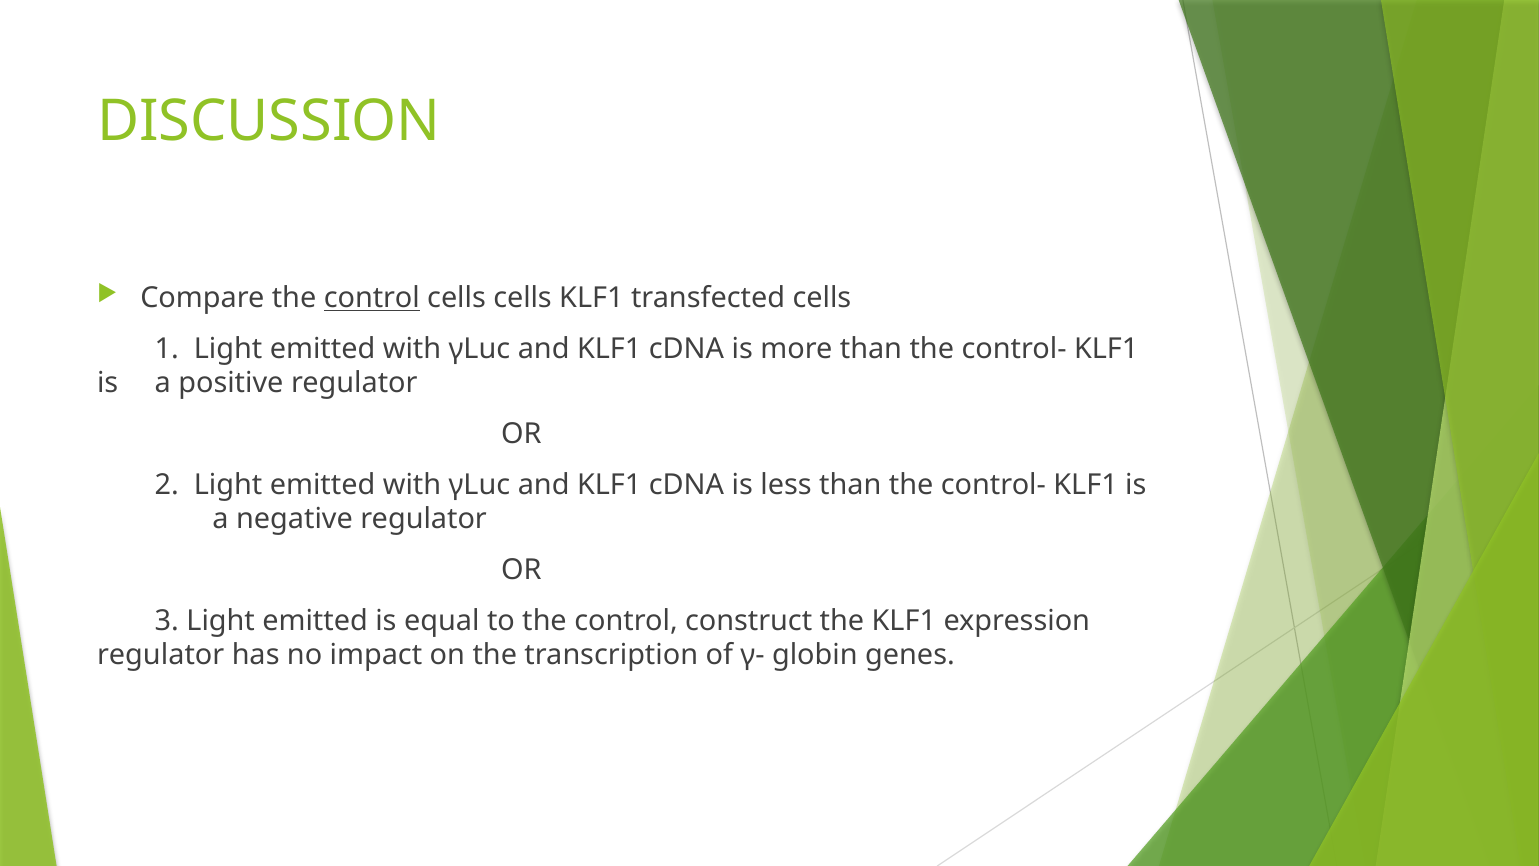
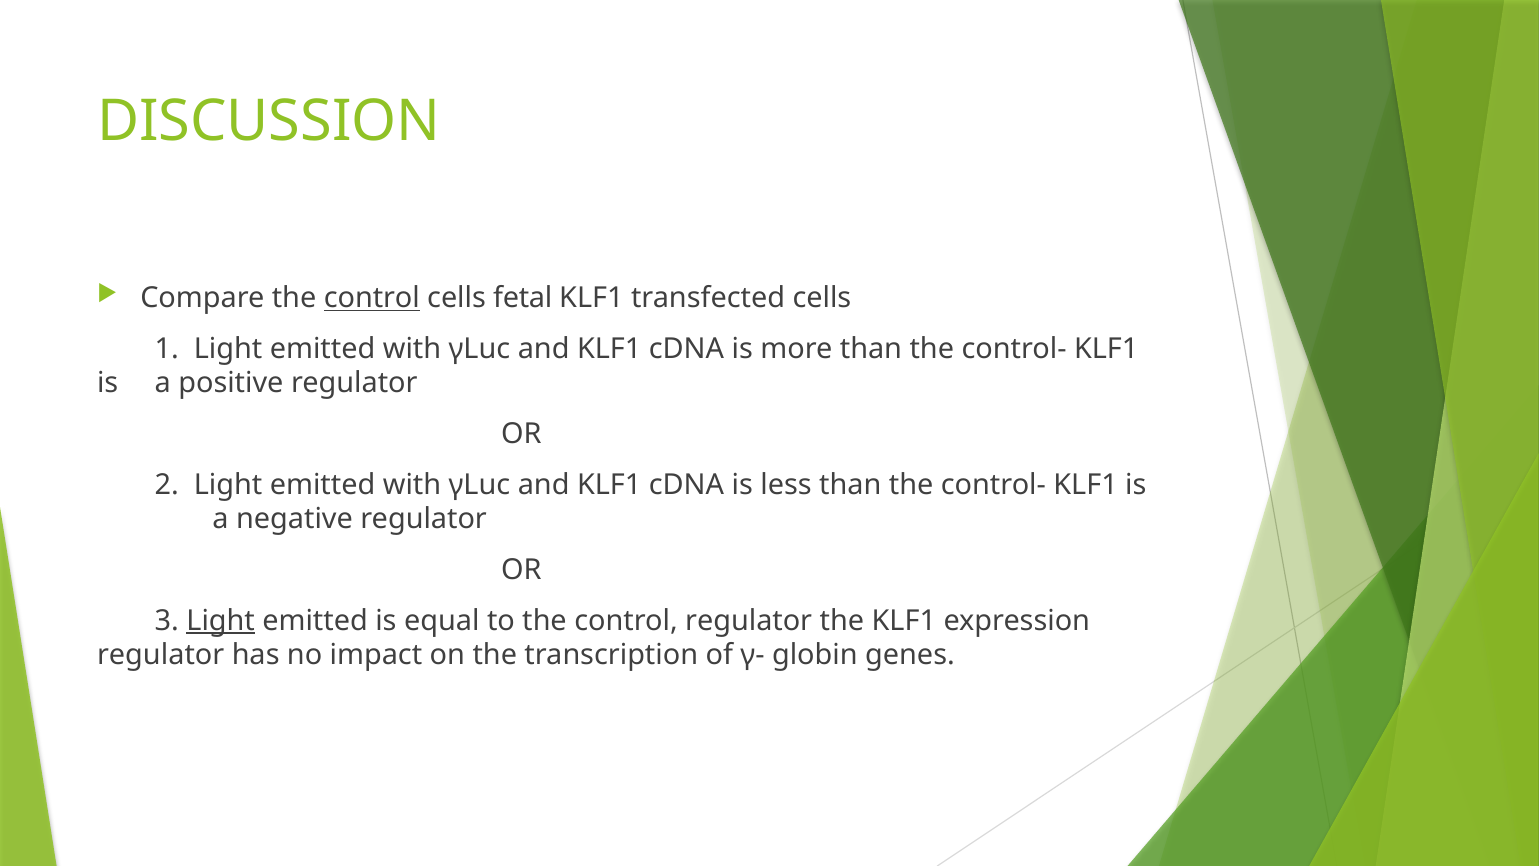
cells cells: cells -> fetal
Light at (221, 620) underline: none -> present
control construct: construct -> regulator
